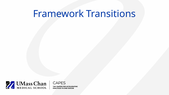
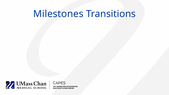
Framework: Framework -> Milestones
